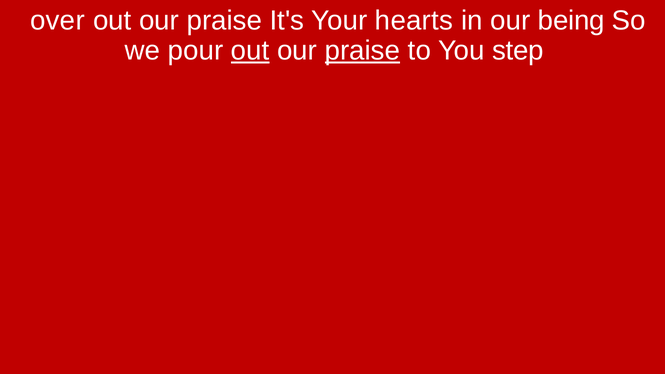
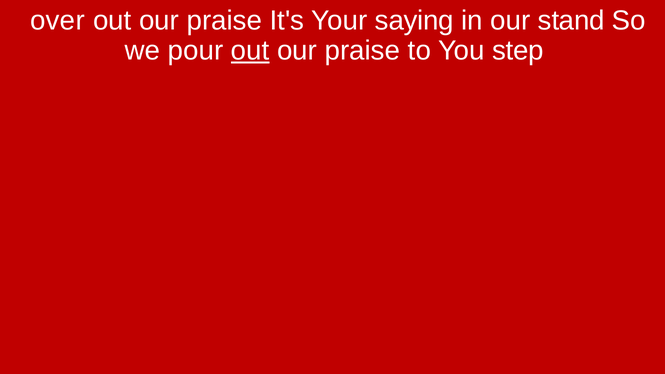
hearts: hearts -> saying
being: being -> stand
praise at (362, 51) underline: present -> none
